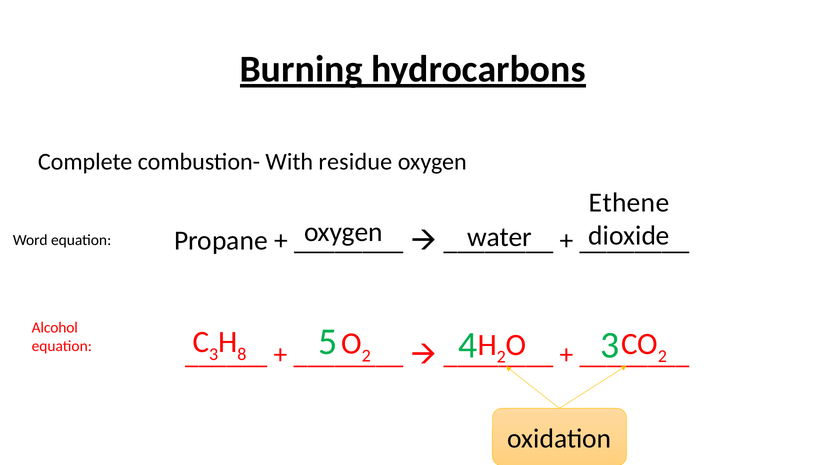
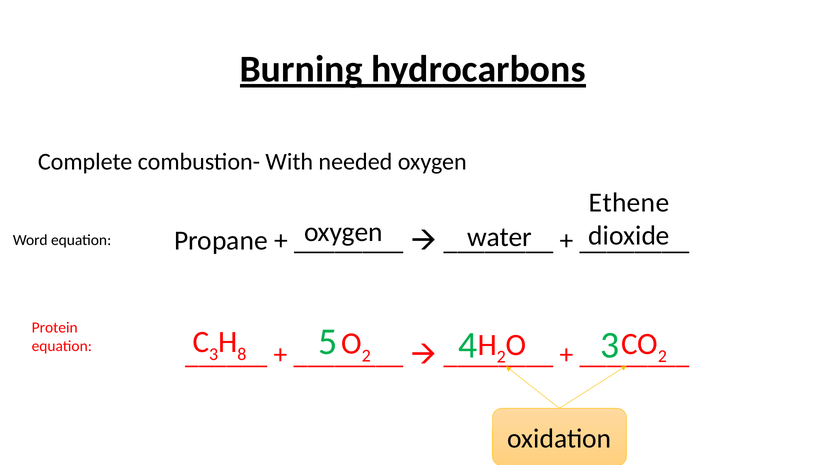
residue: residue -> needed
Alcohol: Alcohol -> Protein
